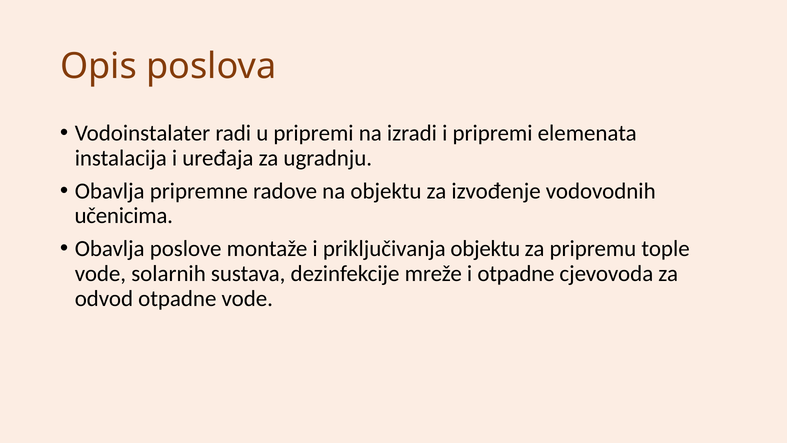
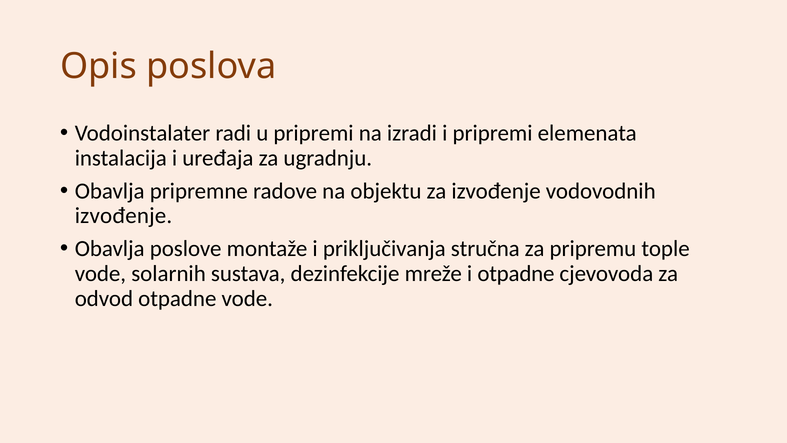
učenicima at (124, 216): učenicima -> izvođenje
priključivanja objektu: objektu -> stručna
